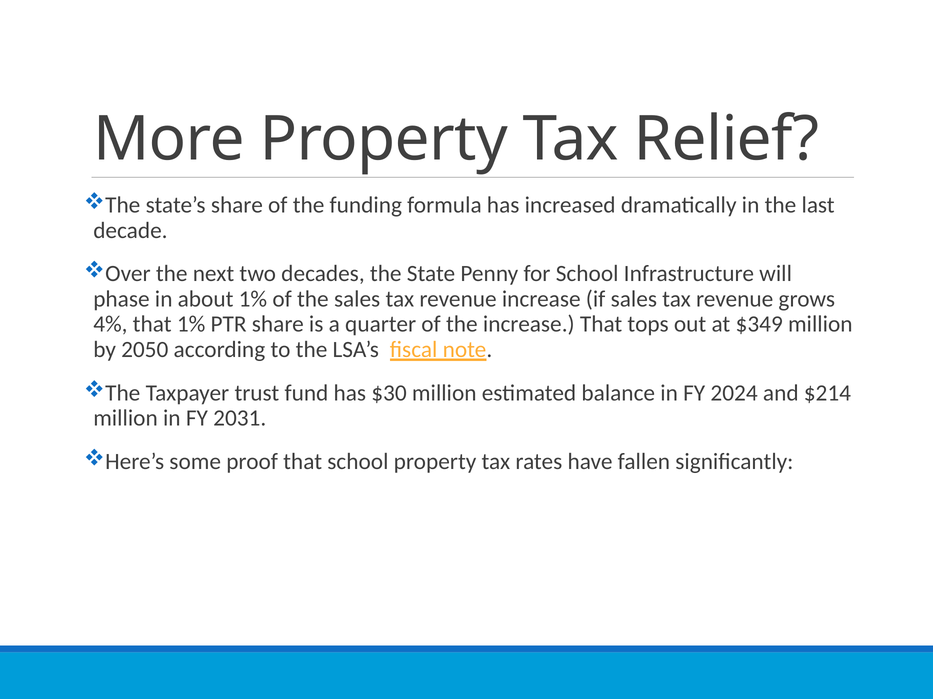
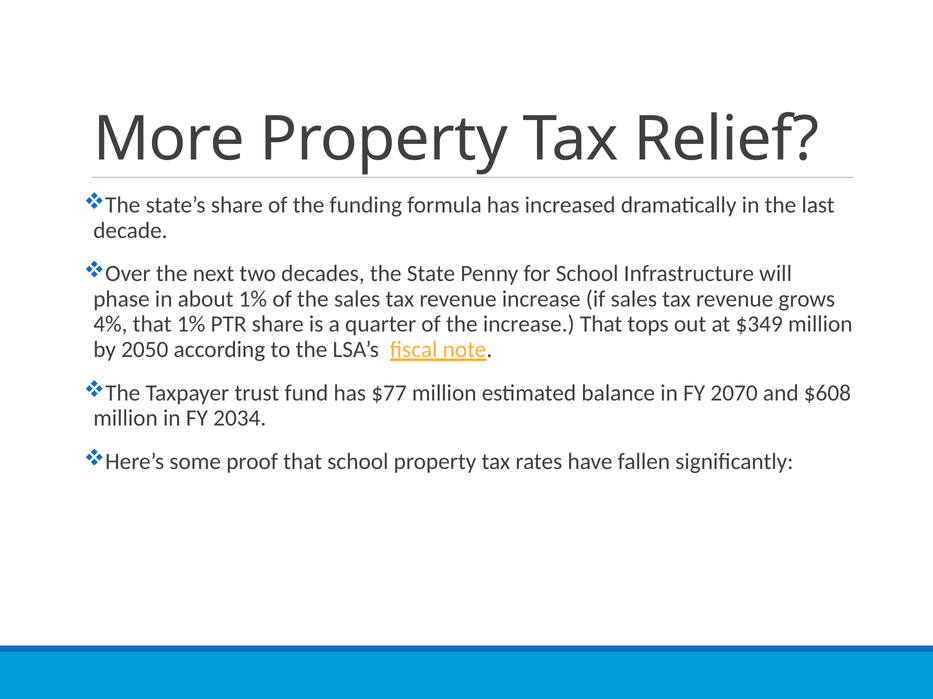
$30: $30 -> $77
2024: 2024 -> 2070
$214: $214 -> $608
2031: 2031 -> 2034
